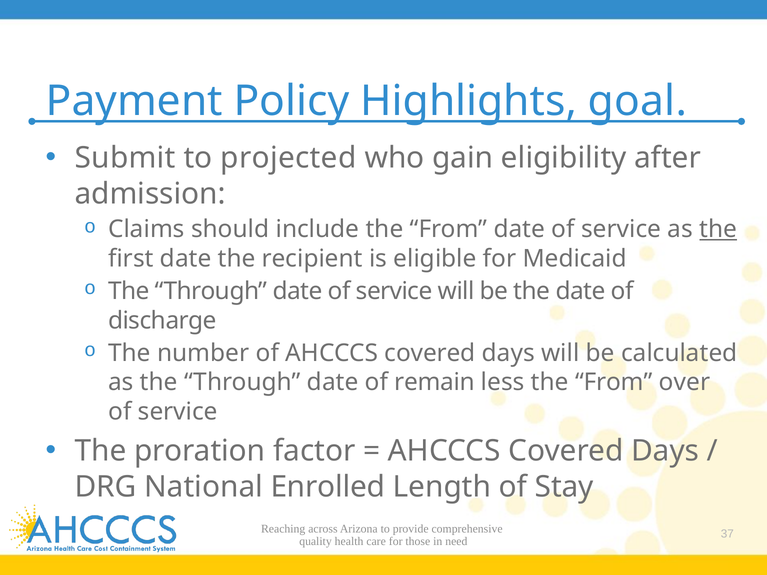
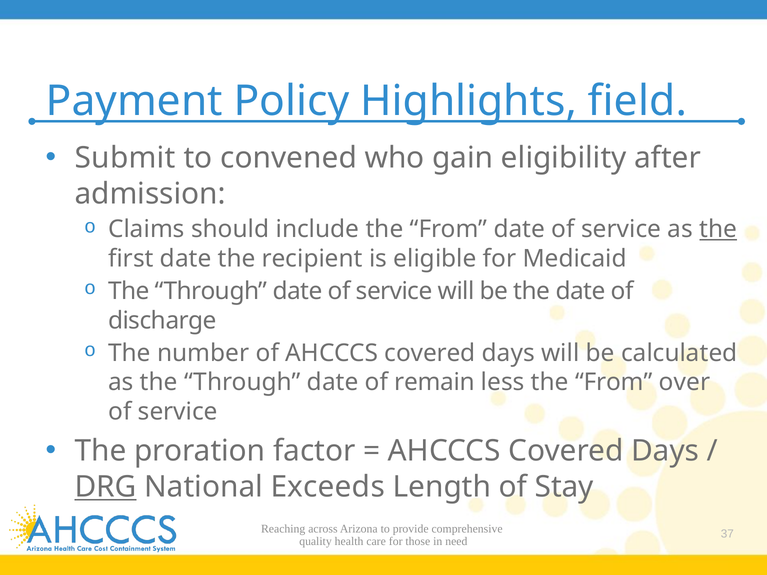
goal: goal -> field
projected: projected -> convened
DRG underline: none -> present
Enrolled: Enrolled -> Exceeds
